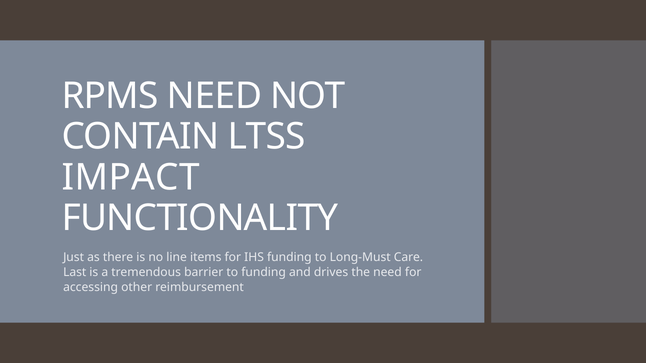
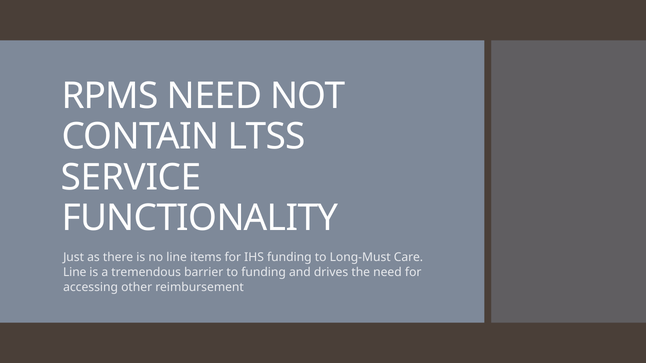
IMPACT: IMPACT -> SERVICE
Last at (75, 273): Last -> Line
